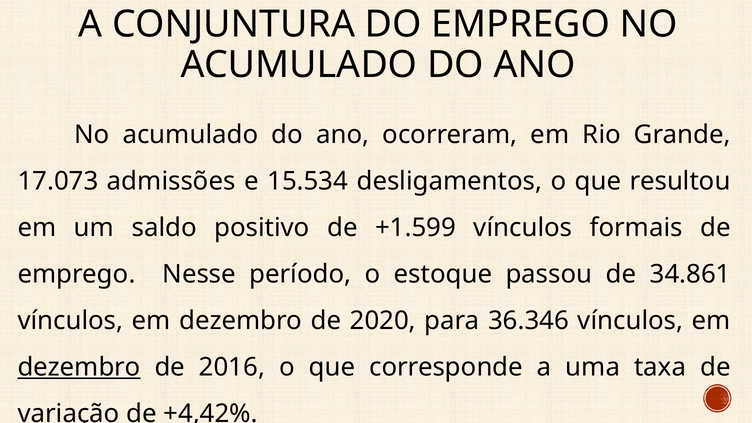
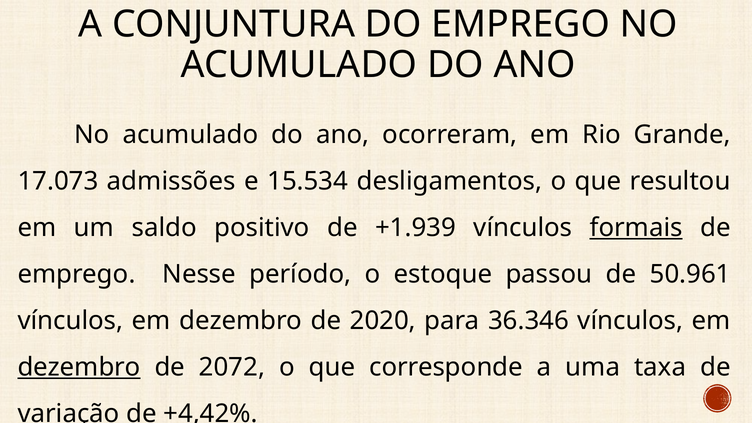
+1.599: +1.599 -> +1.939
formais underline: none -> present
34.861: 34.861 -> 50.961
2016: 2016 -> 2072
